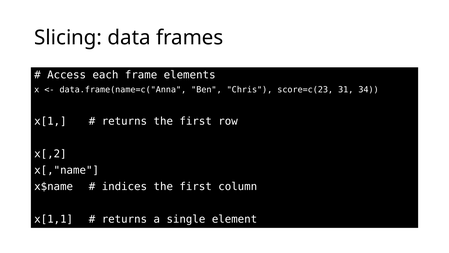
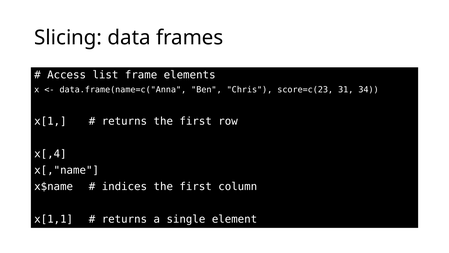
each: each -> list
x[,2: x[,2 -> x[,4
